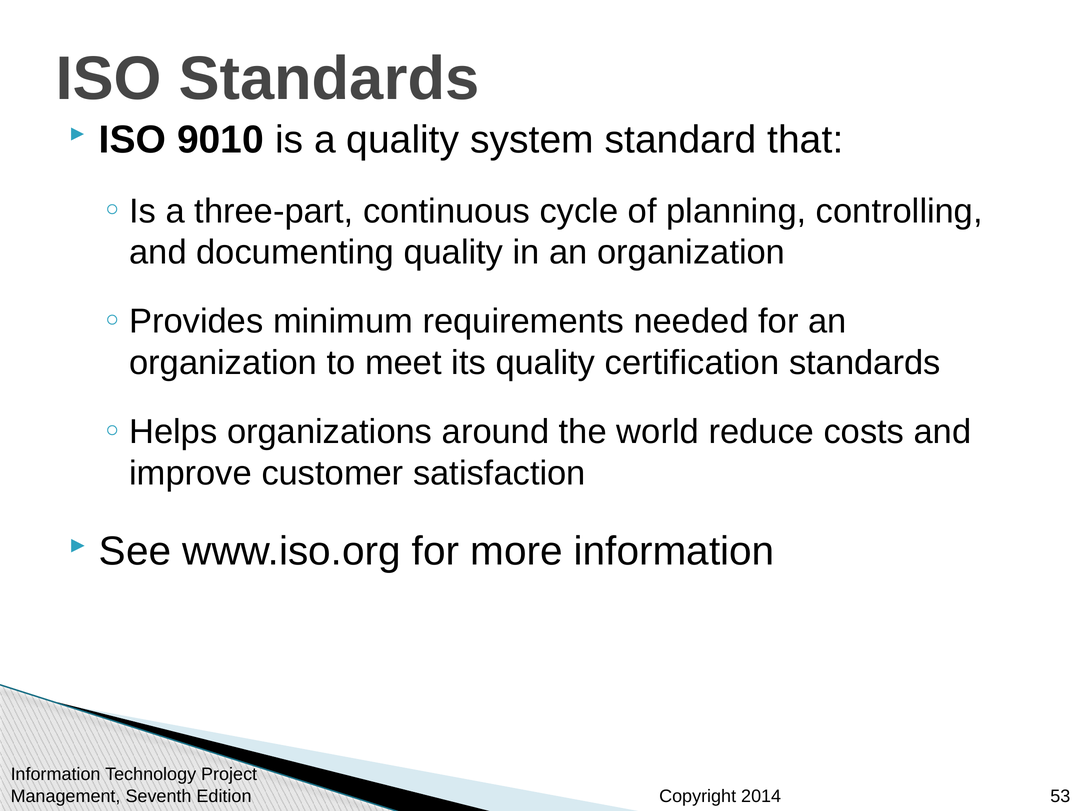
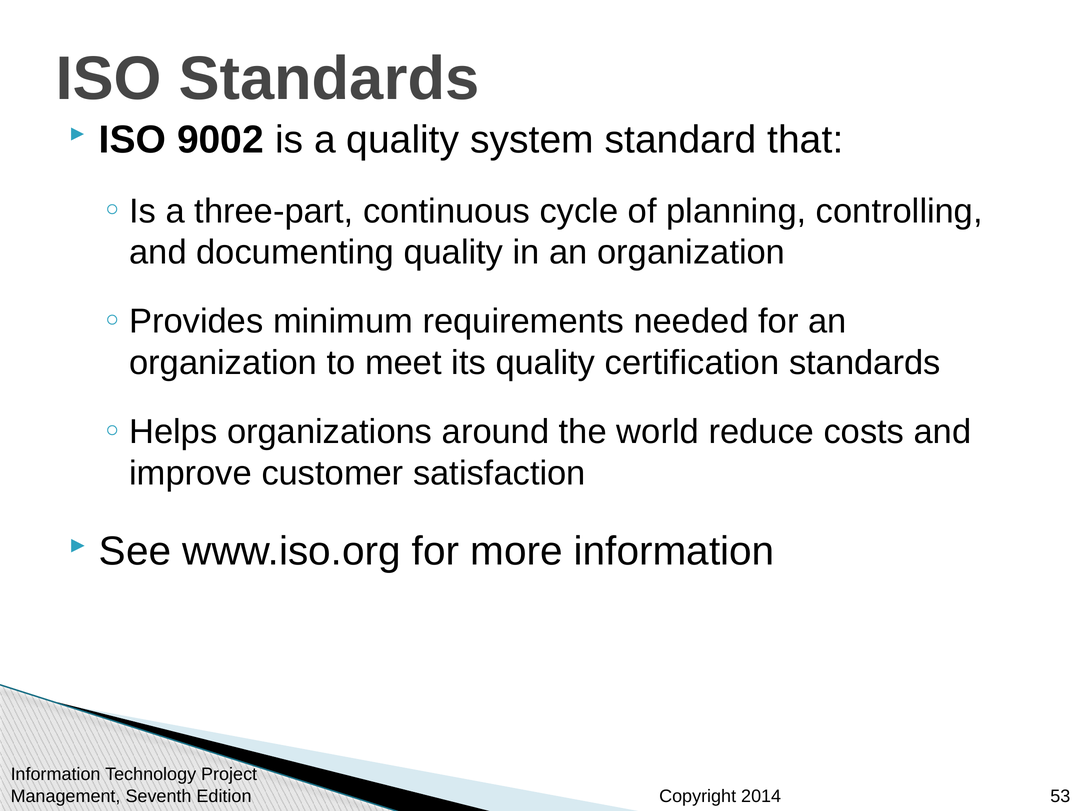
9010: 9010 -> 9002
